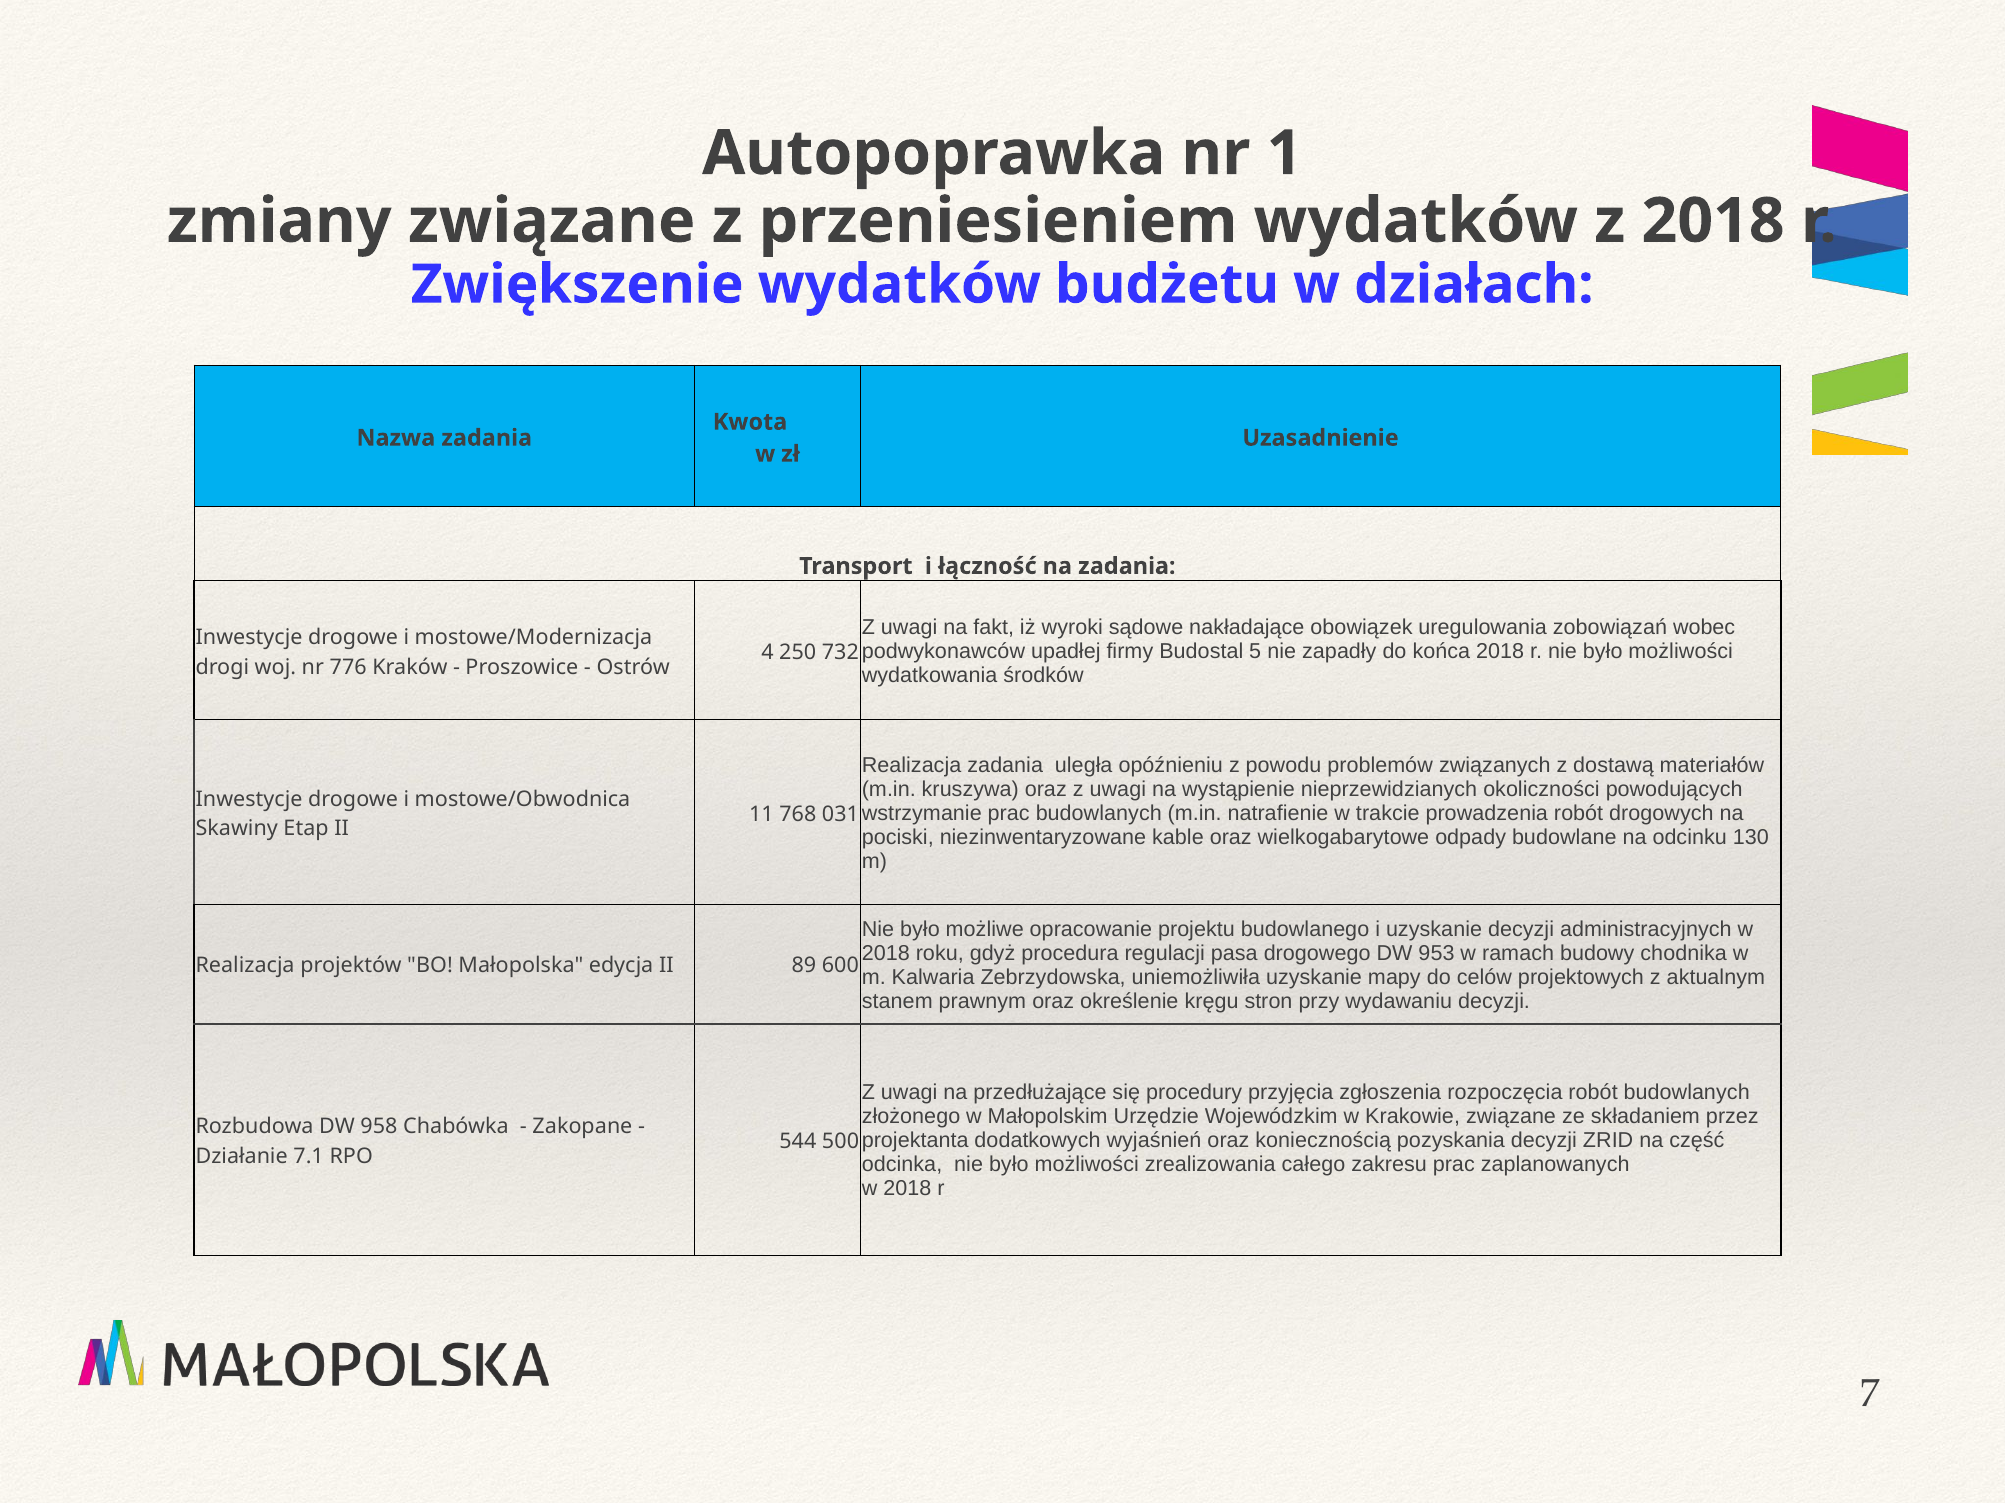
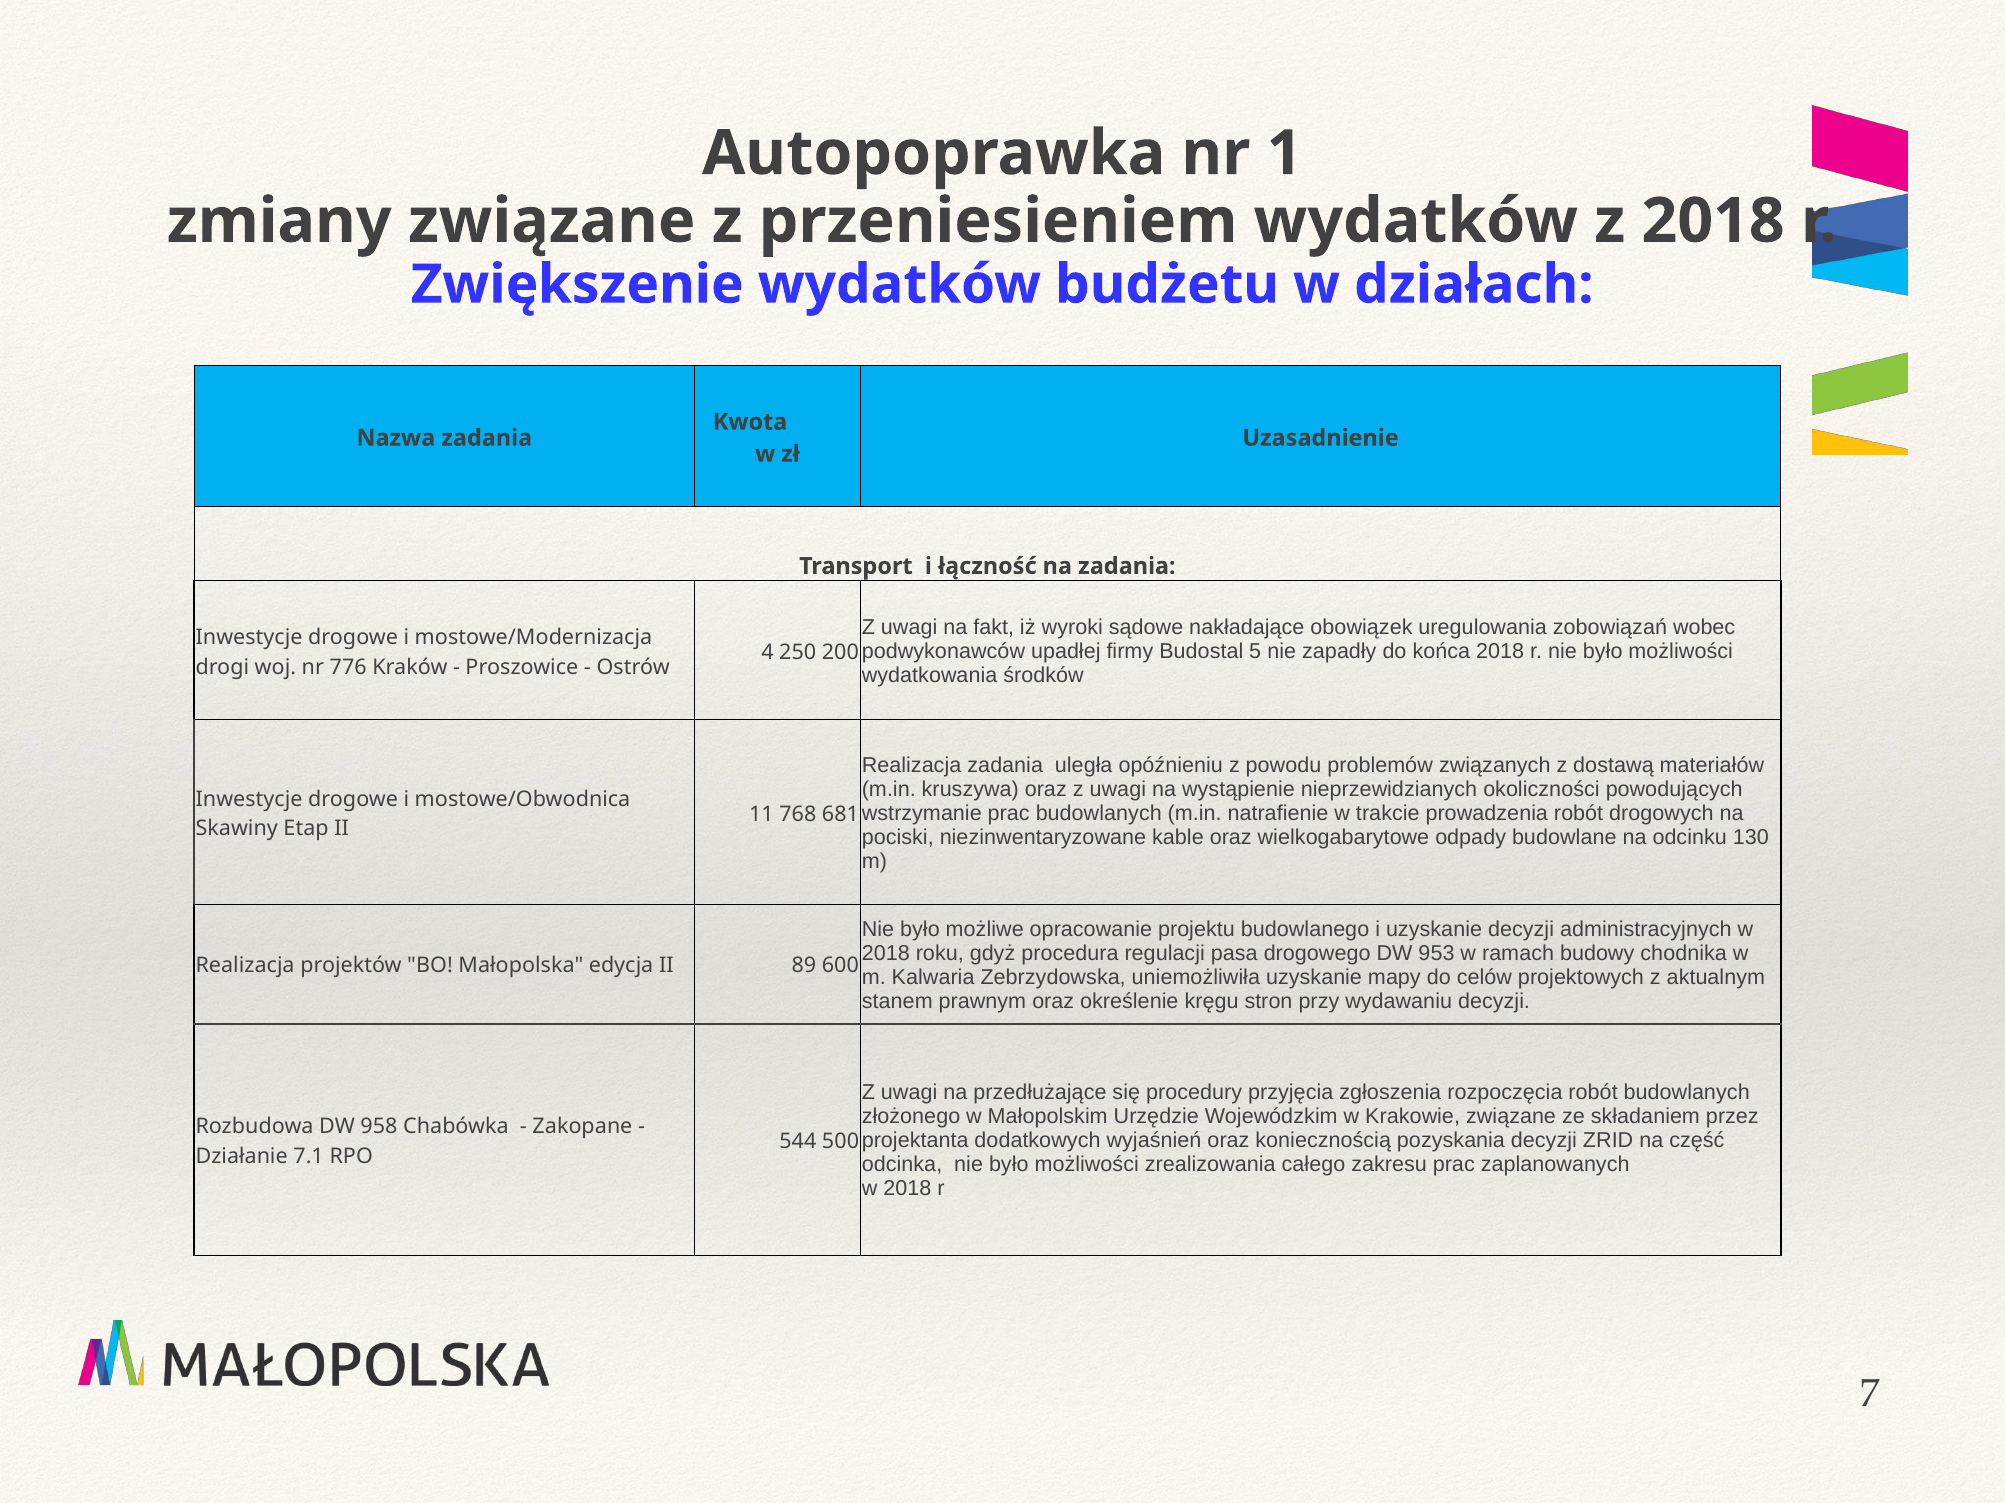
732: 732 -> 200
031: 031 -> 681
